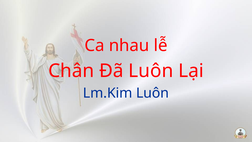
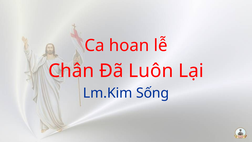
nhau: nhau -> hoan
Lm.Kim Luôn: Luôn -> Sống
